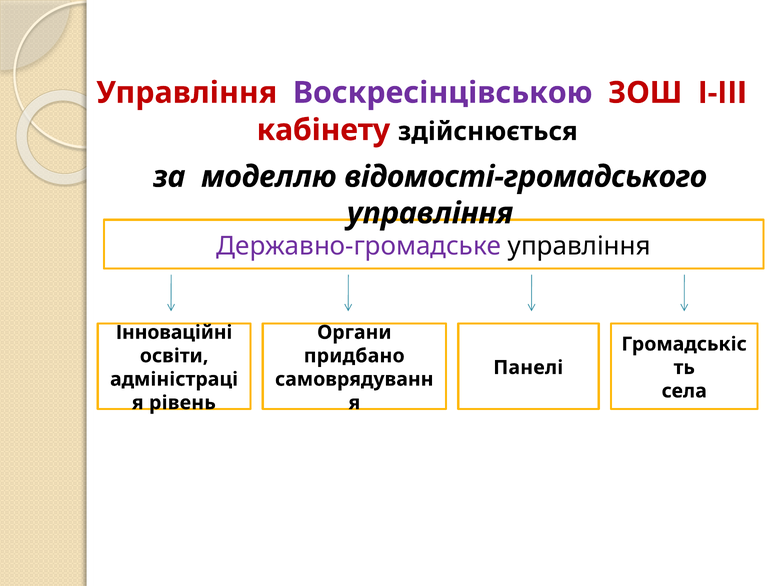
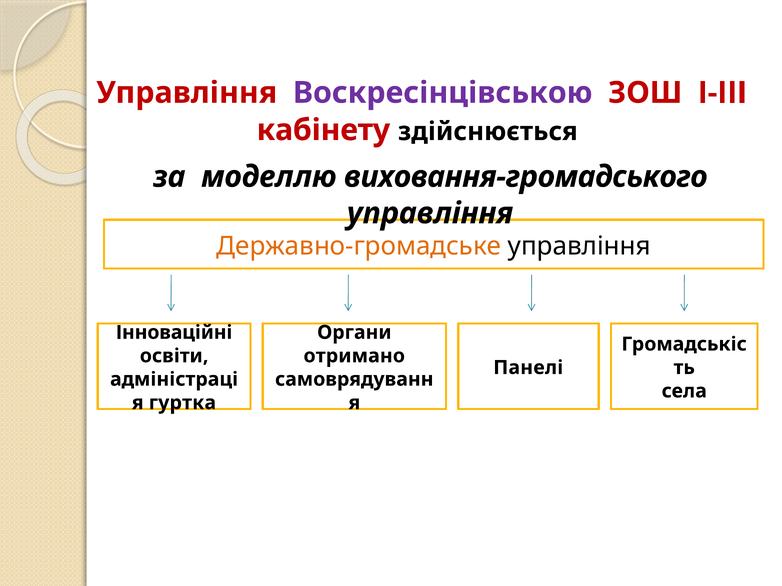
відомості-громадського: відомості-громадського -> виховання-громадського
Державно-громадське colour: purple -> orange
придбано: придбано -> отримано
рівень: рівень -> гуртка
